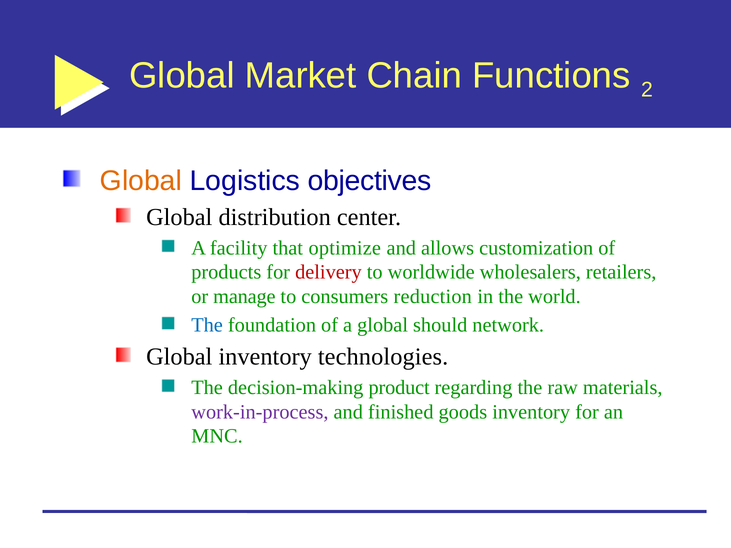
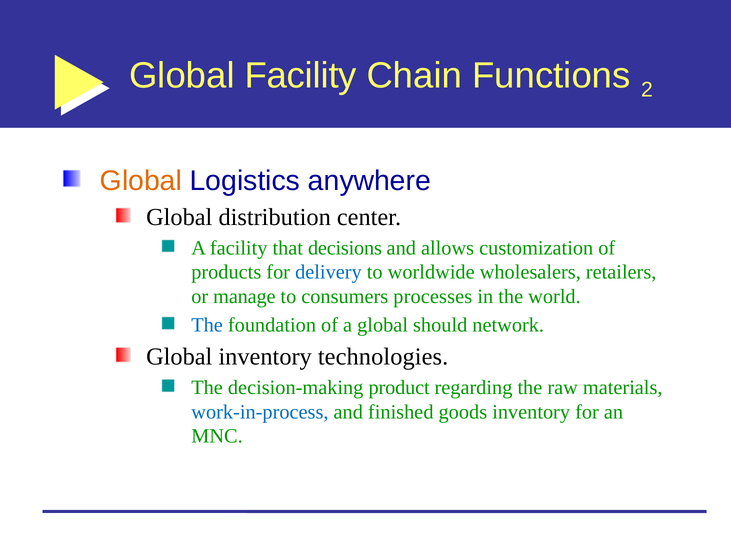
Global Market: Market -> Facility
objectives: objectives -> anywhere
optimize: optimize -> decisions
delivery colour: red -> blue
reduction: reduction -> processes
work-in-process colour: purple -> blue
